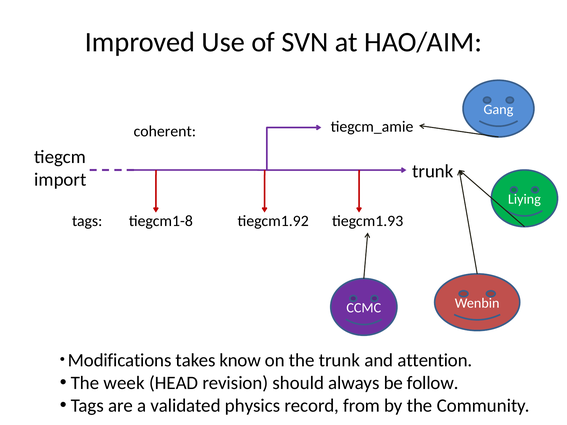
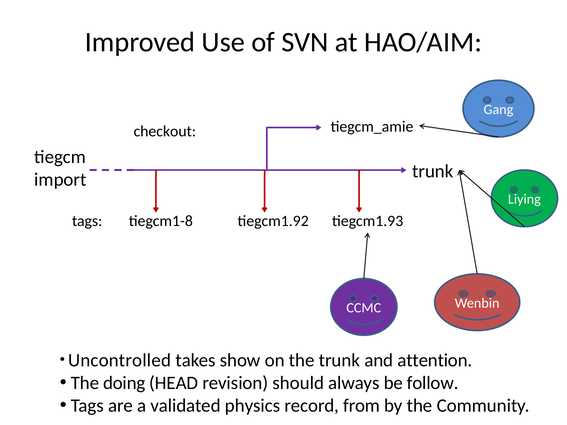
coherent: coherent -> checkout
Modifications: Modifications -> Uncontrolled
know: know -> show
week: week -> doing
